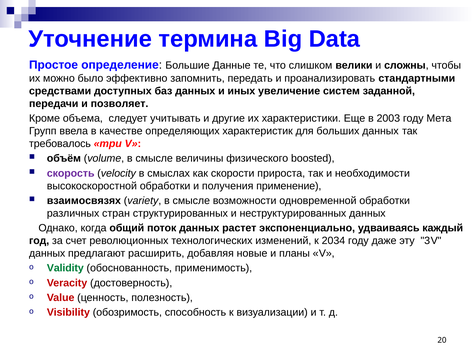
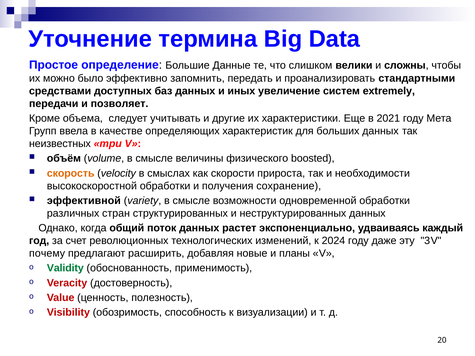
заданной: заданной -> extremely
2003: 2003 -> 2021
требовалось: требовалось -> неизвестных
скорость colour: purple -> orange
применение: применение -> сохранение
взаимосвязях: взаимосвязях -> эффективной
2034: 2034 -> 2024
данных at (47, 254): данных -> почему
